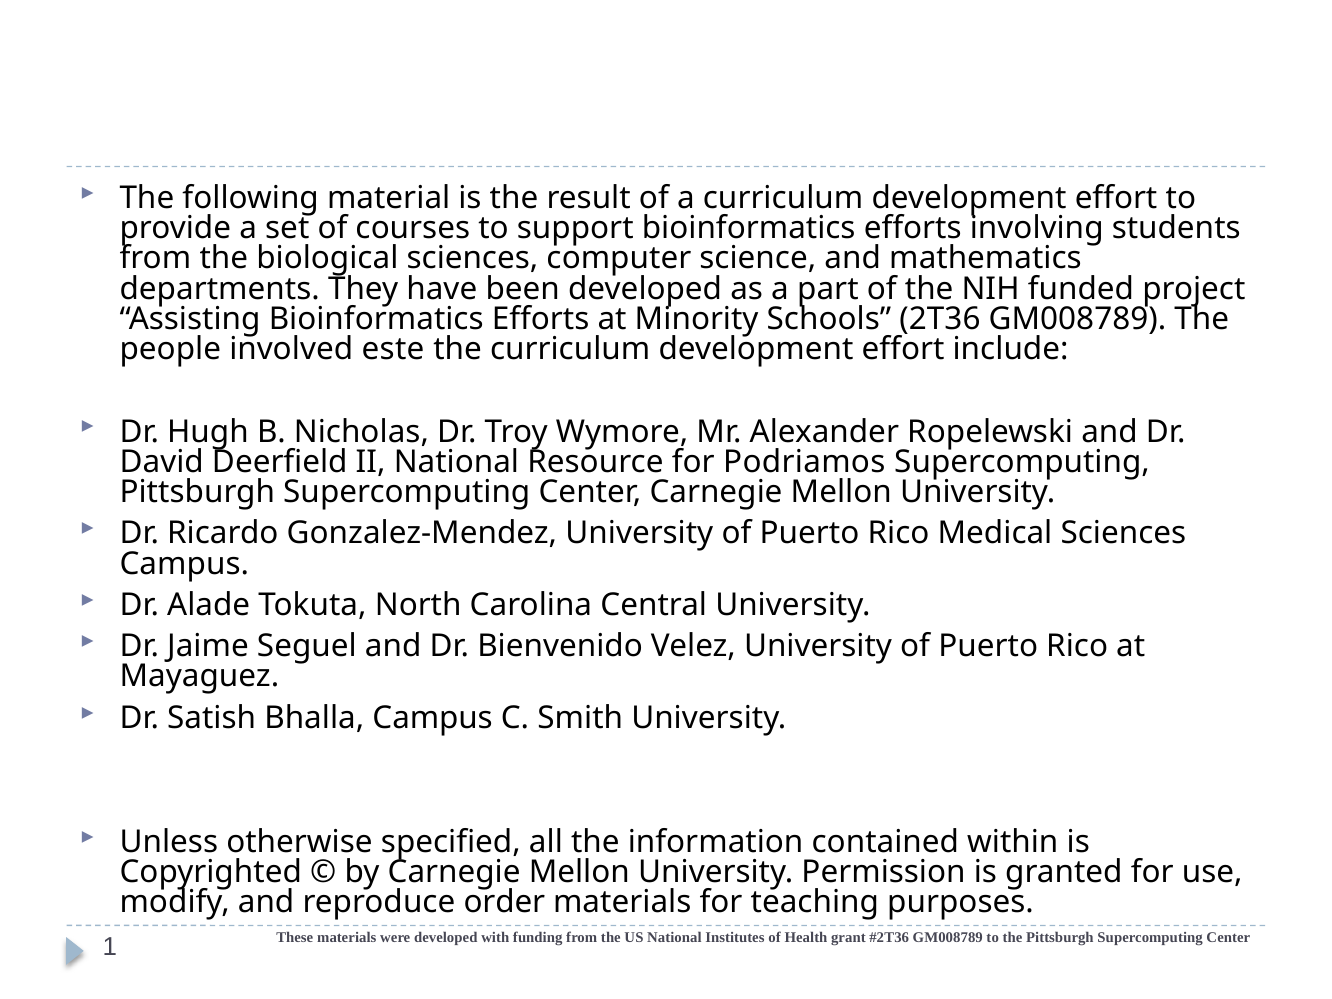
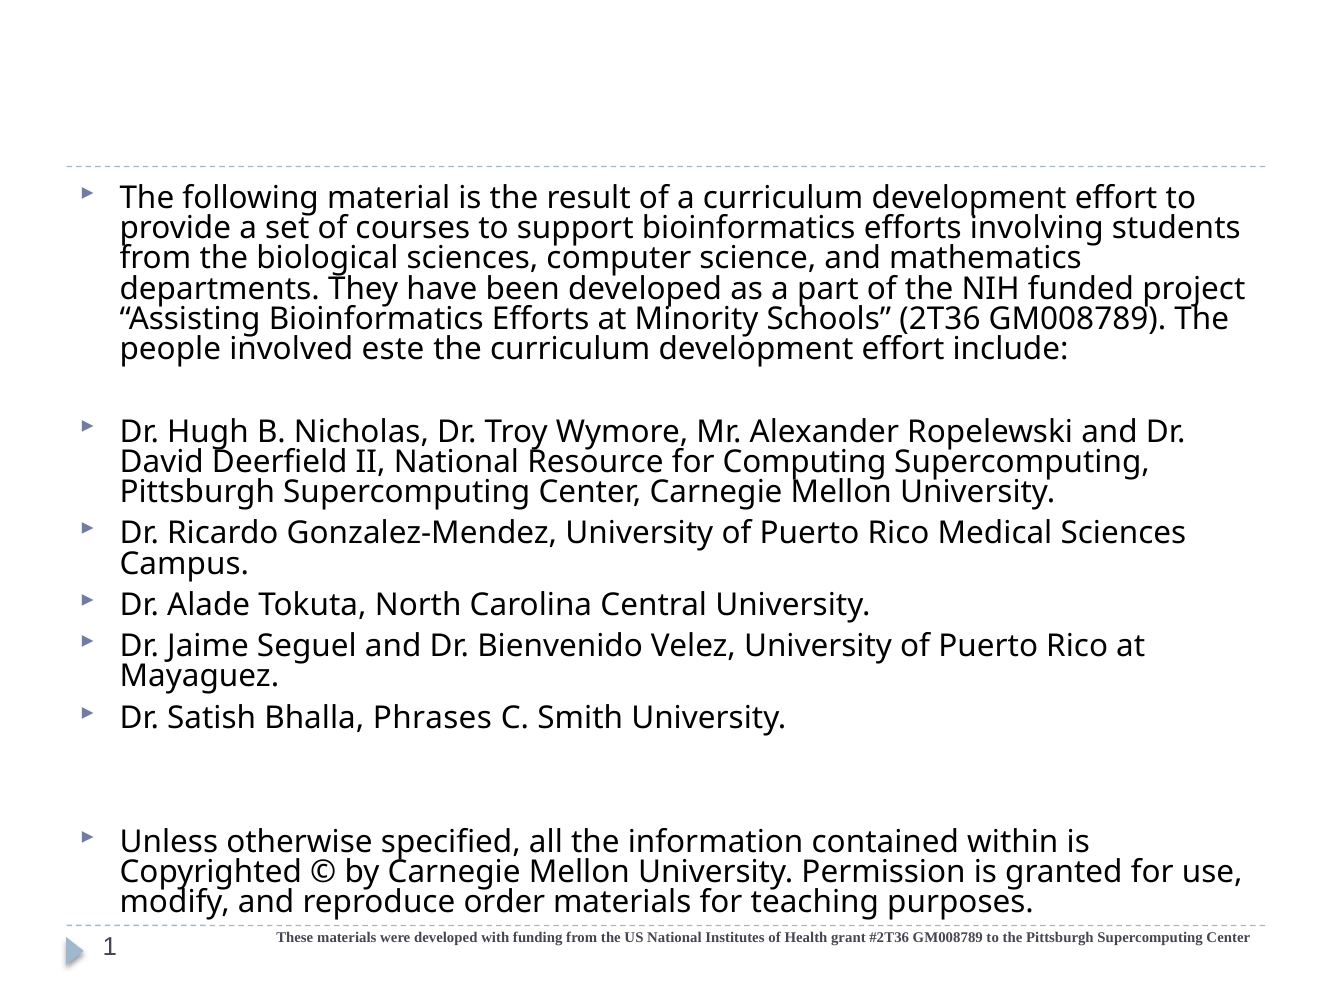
Podriamos: Podriamos -> Computing
Bhalla Campus: Campus -> Phrases
